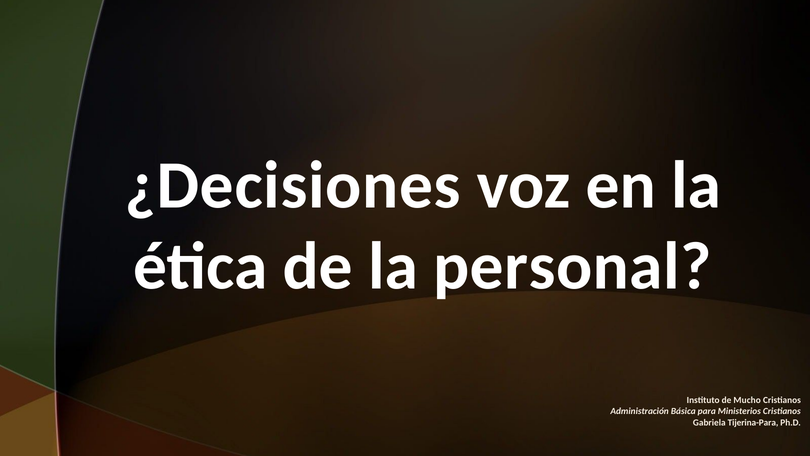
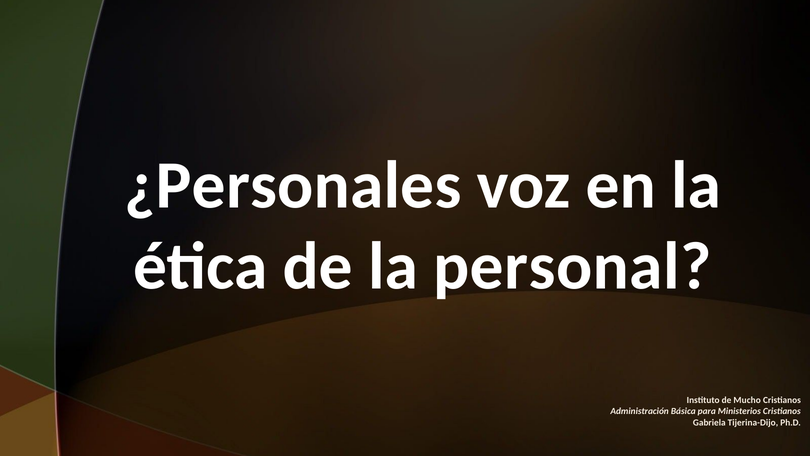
¿Decisiones: ¿Decisiones -> ¿Personales
Tijerina-Para: Tijerina-Para -> Tijerina-Dijo
